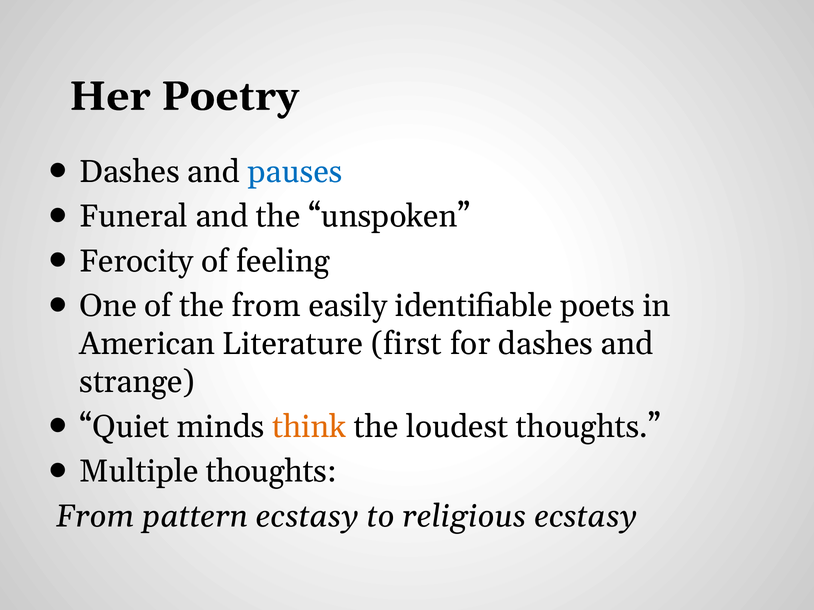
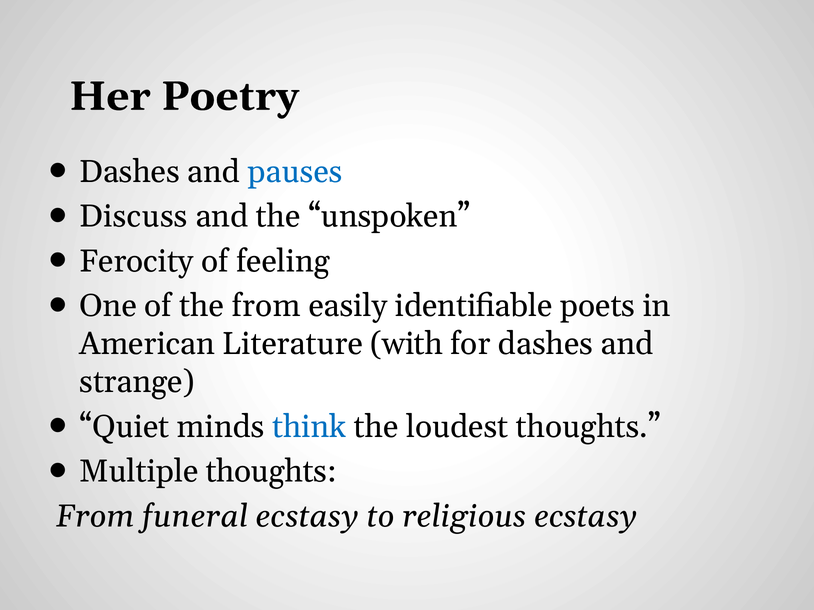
Funeral: Funeral -> Discuss
first: first -> with
think colour: orange -> blue
pattern: pattern -> funeral
